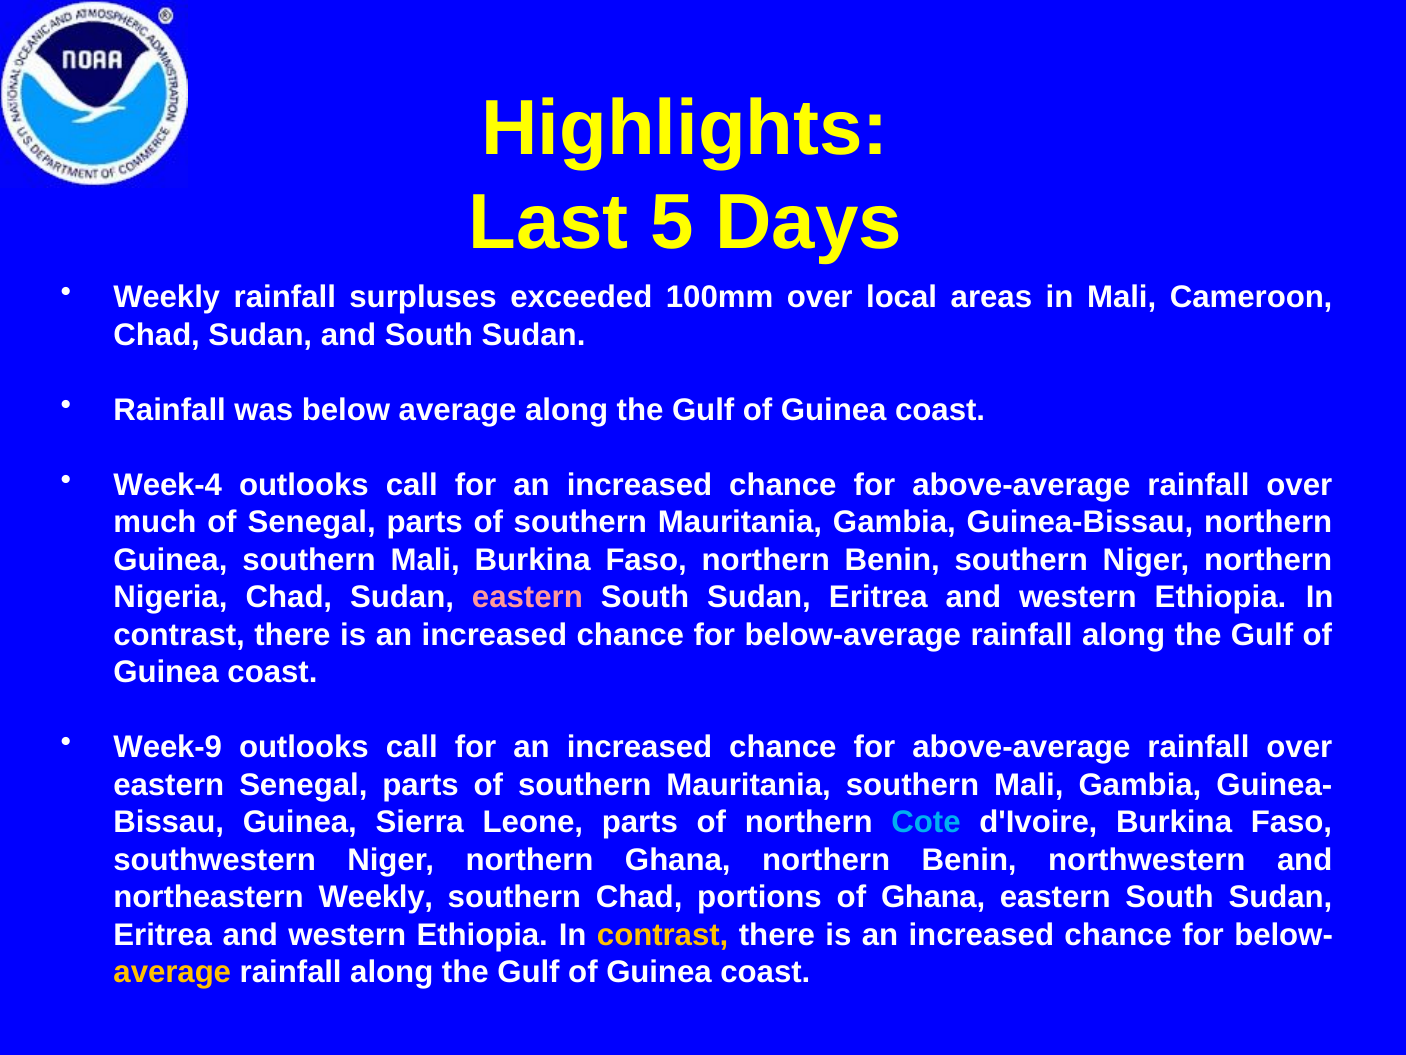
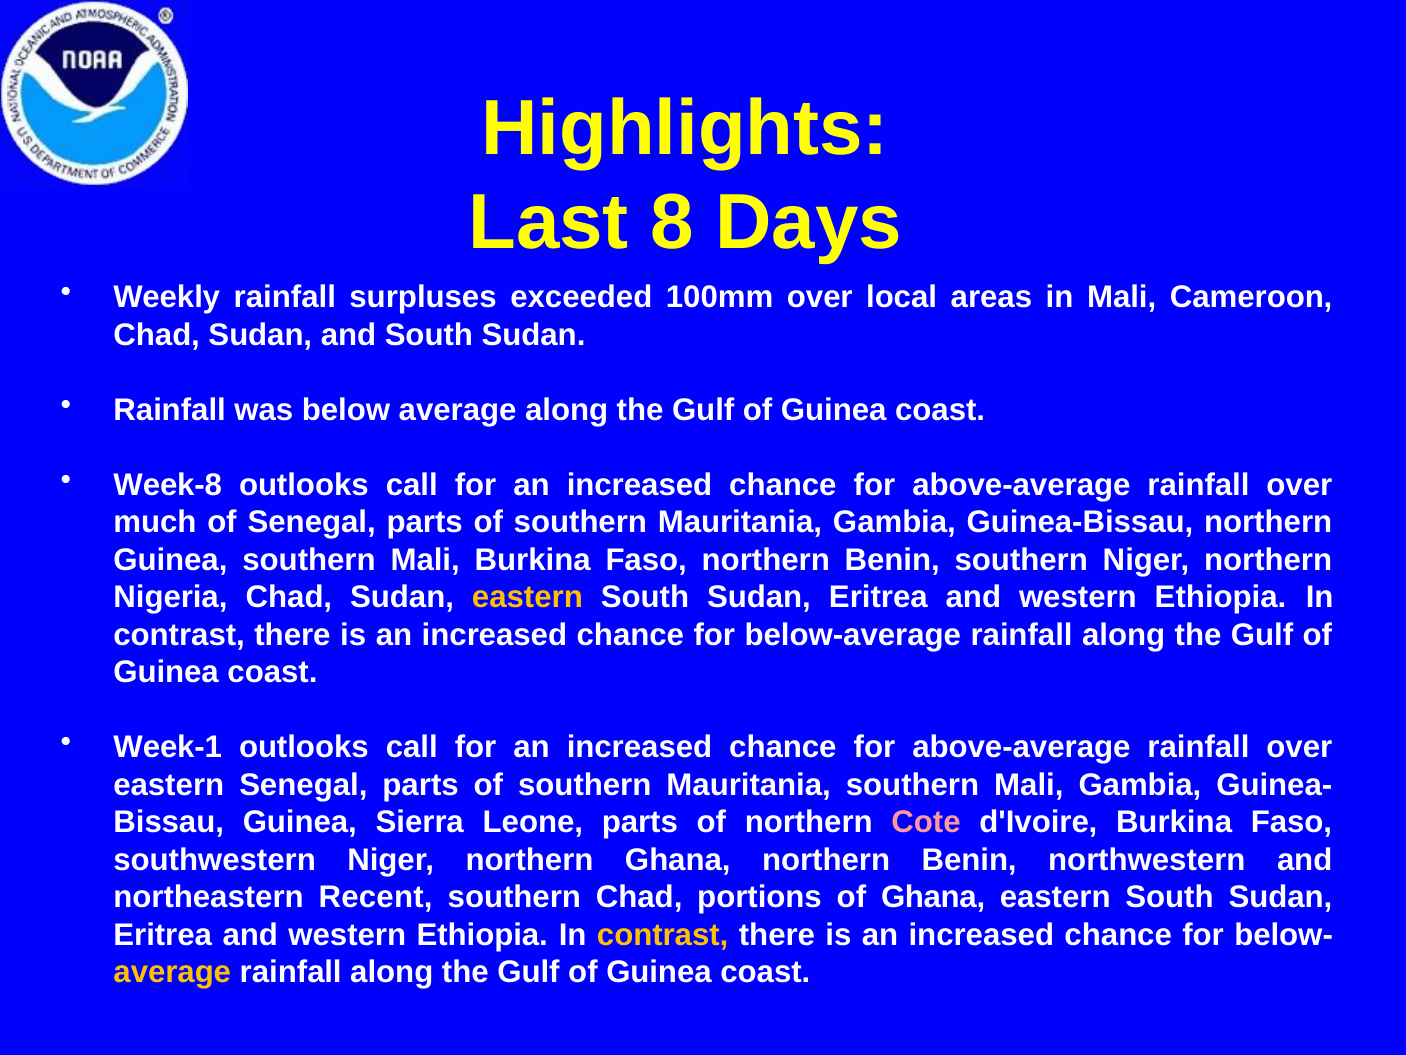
5: 5 -> 8
Week-4: Week-4 -> Week-8
eastern at (527, 597) colour: pink -> yellow
Week-9: Week-9 -> Week-1
Cote colour: light blue -> pink
northeastern Weekly: Weekly -> Recent
